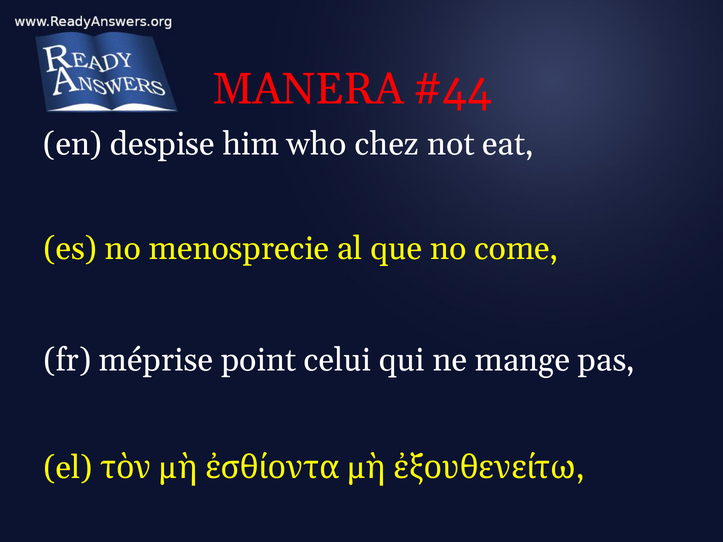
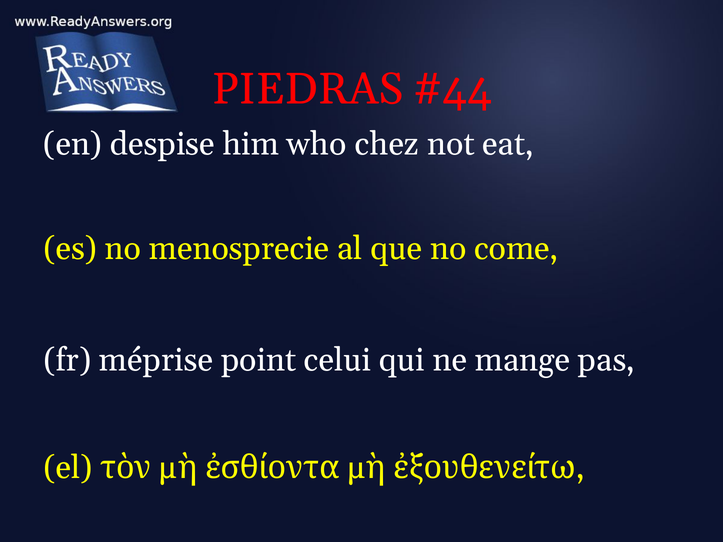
MANERA: MANERA -> PIEDRAS
